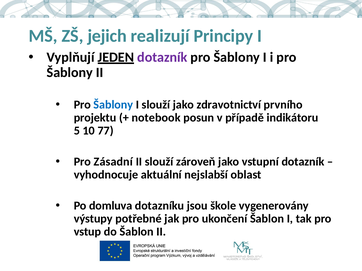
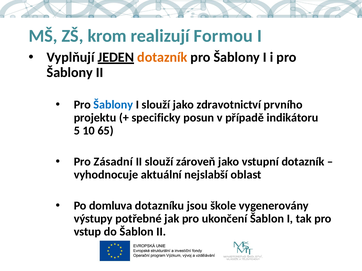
jejich: jejich -> krom
Principy: Principy -> Formou
dotazník at (162, 57) colour: purple -> orange
notebook: notebook -> specificky
77: 77 -> 65
